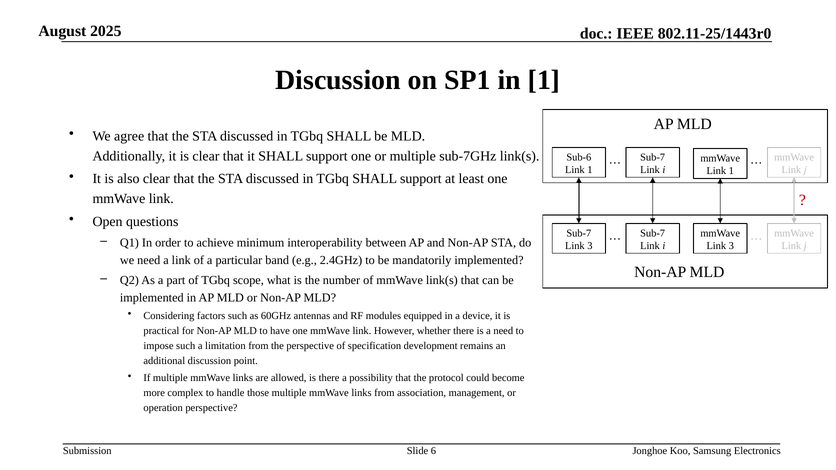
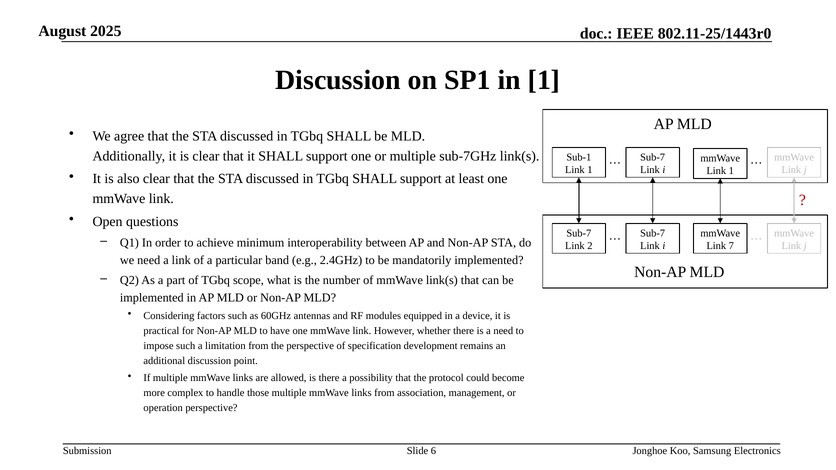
Sub-6: Sub-6 -> Sub-1
3 at (590, 246): 3 -> 2
3 at (731, 246): 3 -> 7
